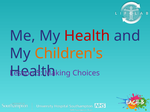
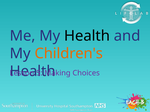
Health at (87, 36) colour: red -> black
